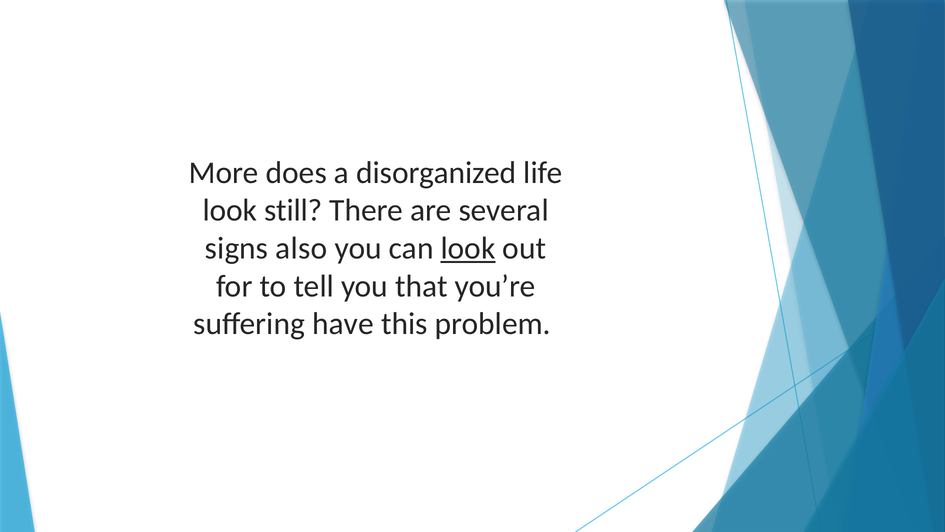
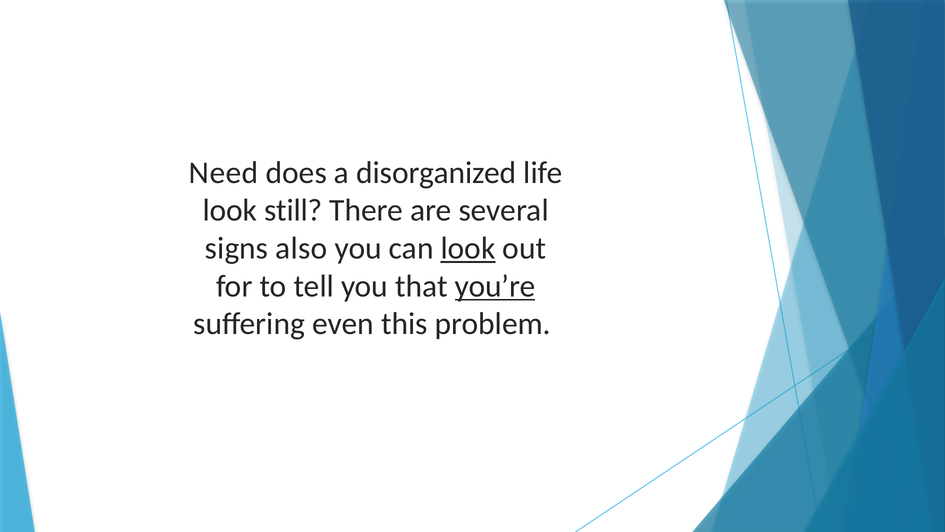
More: More -> Need
you’re underline: none -> present
have: have -> even
